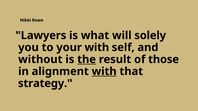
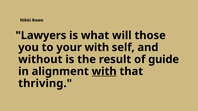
solely: solely -> those
the underline: present -> none
those: those -> guide
strategy: strategy -> thriving
